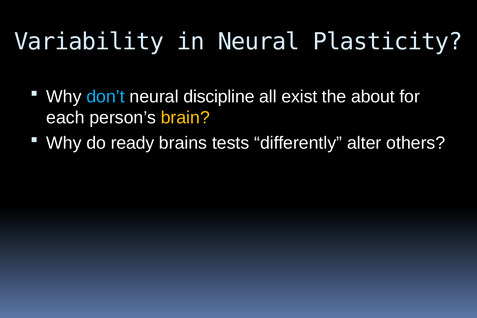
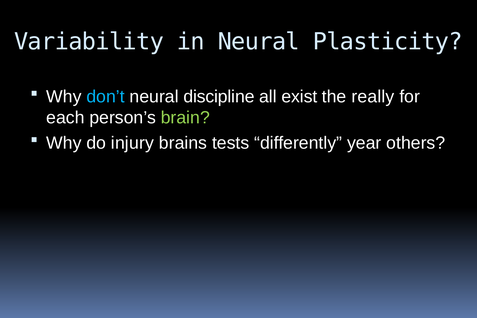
about: about -> really
brain colour: yellow -> light green
ready: ready -> injury
alter: alter -> year
